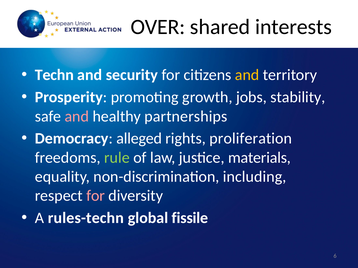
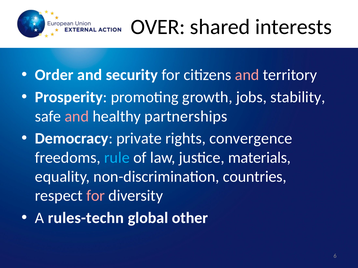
Techn: Techn -> Order
and at (247, 75) colour: yellow -> pink
alleged: alleged -> private
proliferation: proliferation -> convergence
rule colour: light green -> light blue
including: including -> countries
fissile: fissile -> other
